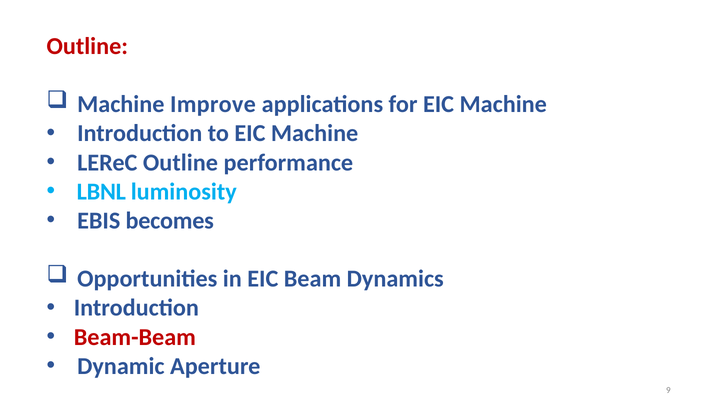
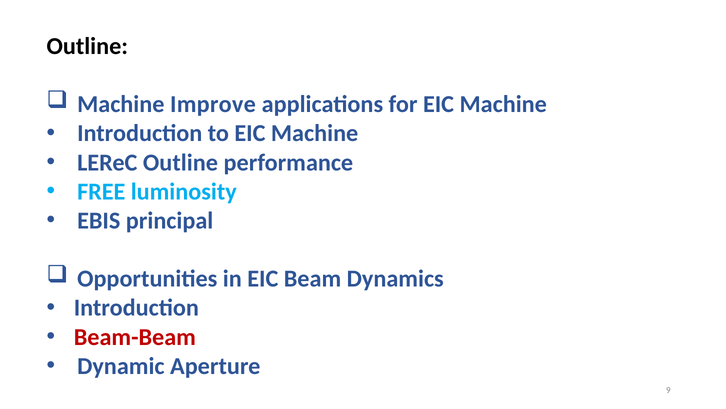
Outline at (87, 46) colour: red -> black
LBNL: LBNL -> FREE
becomes: becomes -> principal
